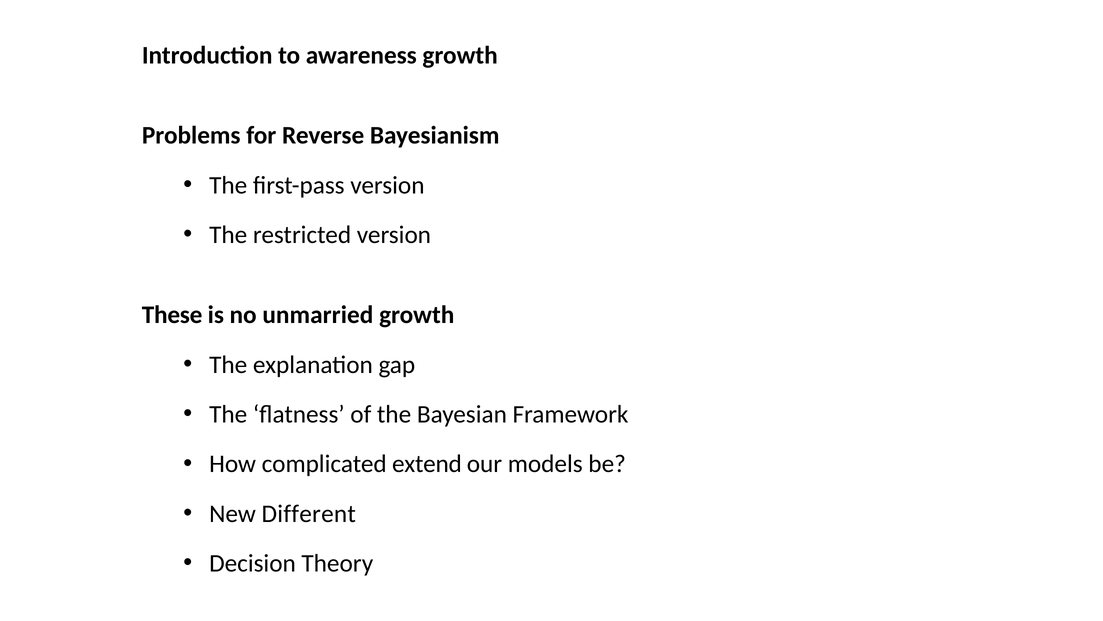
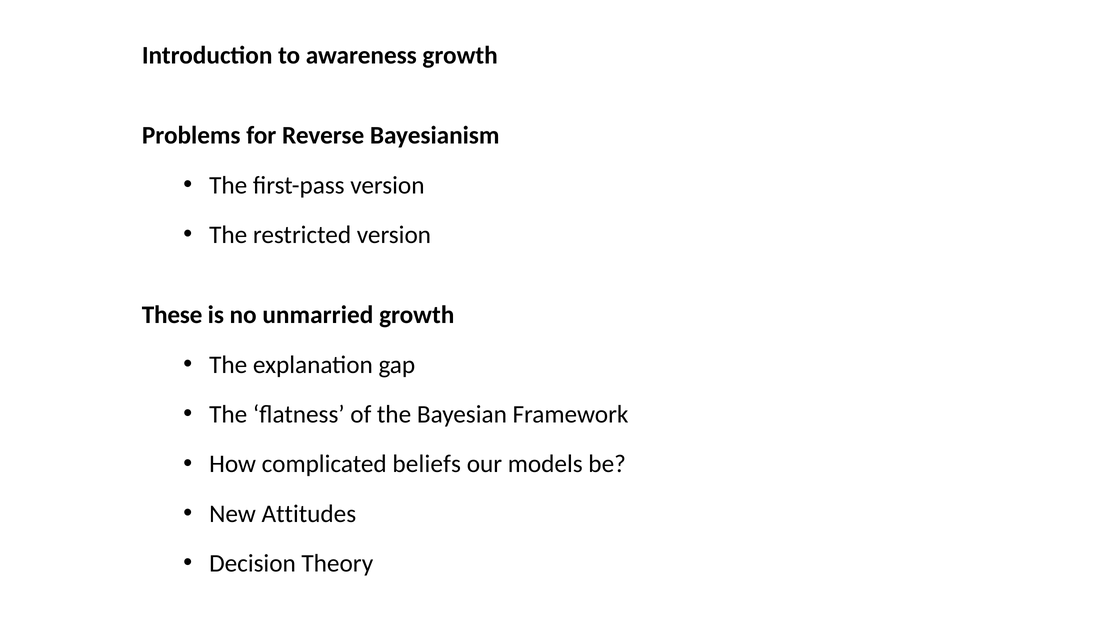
extend: extend -> beliefs
Different: Different -> Attitudes
